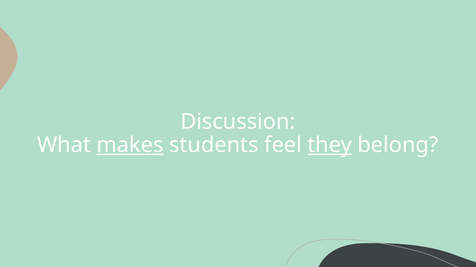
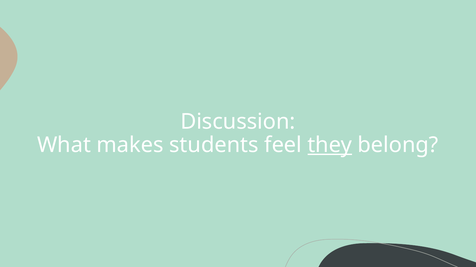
makes underline: present -> none
